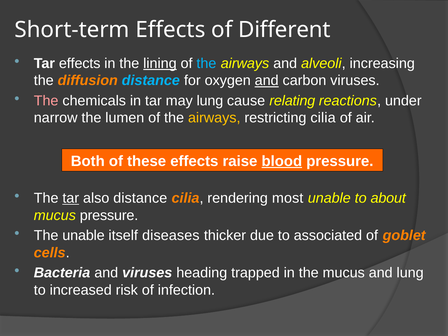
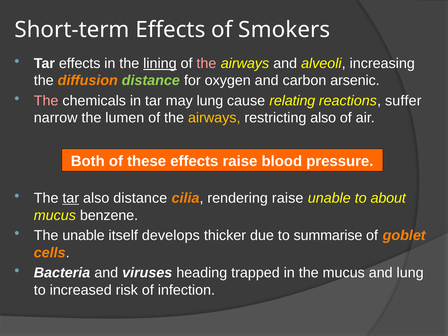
Different: Different -> Smokers
the at (206, 63) colour: light blue -> pink
distance at (151, 81) colour: light blue -> light green
and at (267, 81) underline: present -> none
carbon viruses: viruses -> arsenic
under: under -> suffer
restricting cilia: cilia -> also
blood underline: present -> none
rendering most: most -> raise
mucus pressure: pressure -> benzene
diseases: diseases -> develops
associated: associated -> summarise
